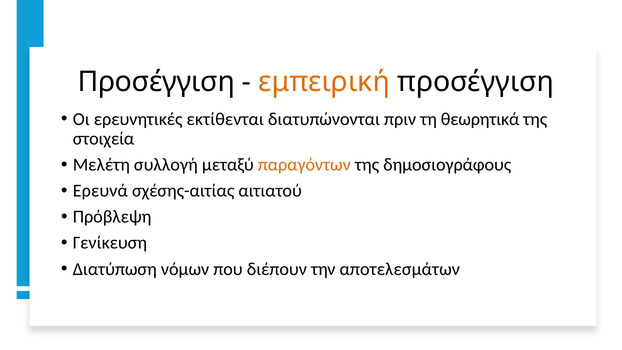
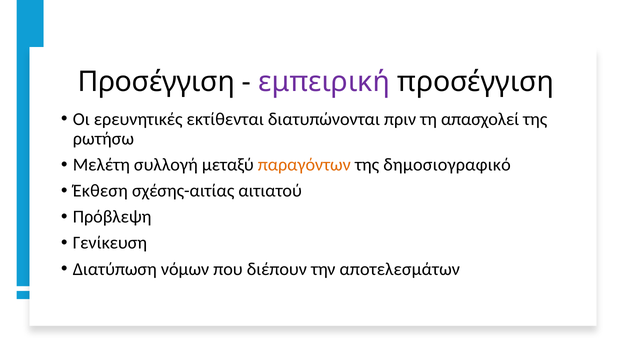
εμπειρική colour: orange -> purple
θεωρητικά: θεωρητικά -> απασχολεί
στοιχεία: στοιχεία -> ρωτήσω
δημοσιογράφους: δημοσιογράφους -> δημοσιογραφικό
Ερευνά: Ερευνά -> Έκθεση
